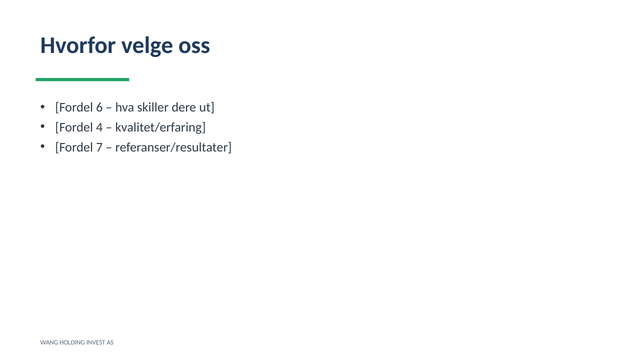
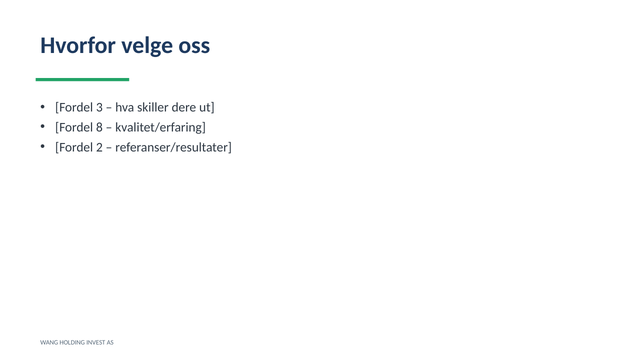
6: 6 -> 3
4: 4 -> 8
7: 7 -> 2
